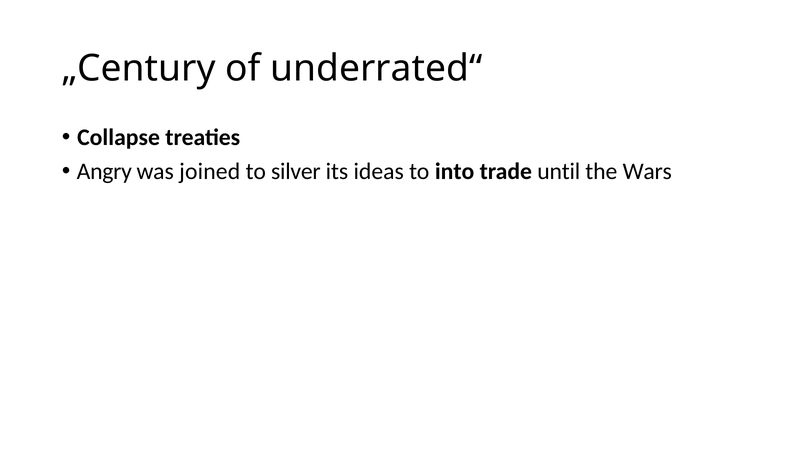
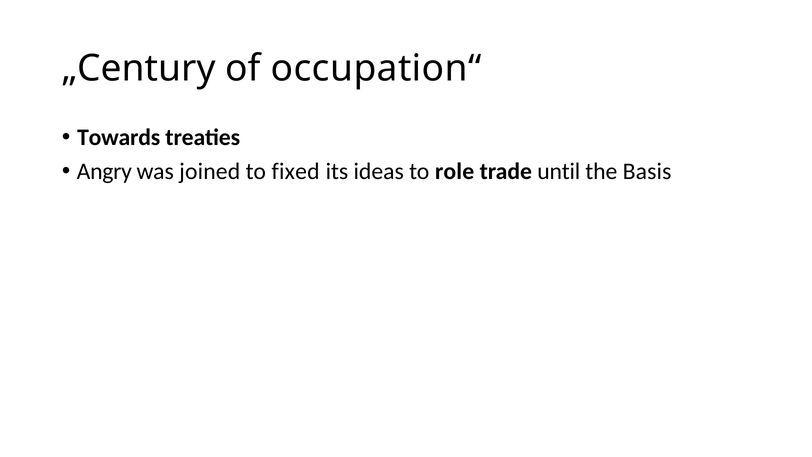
underrated“: underrated“ -> occupation“
Collapse: Collapse -> Towards
silver: silver -> fixed
into: into -> role
Wars: Wars -> Basis
